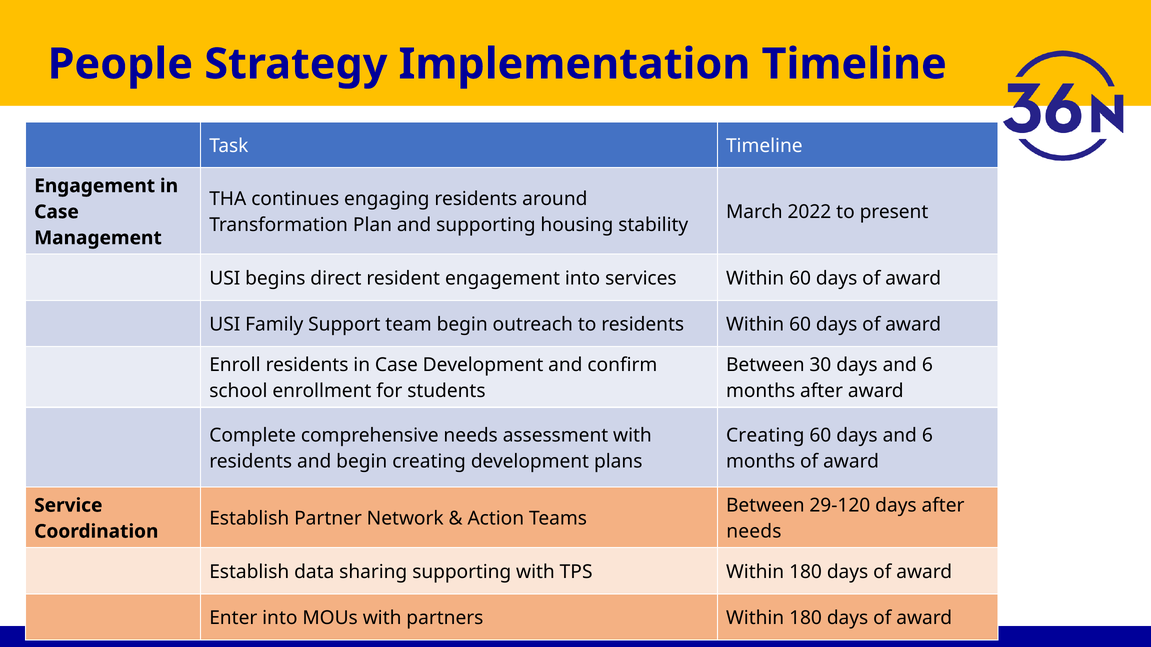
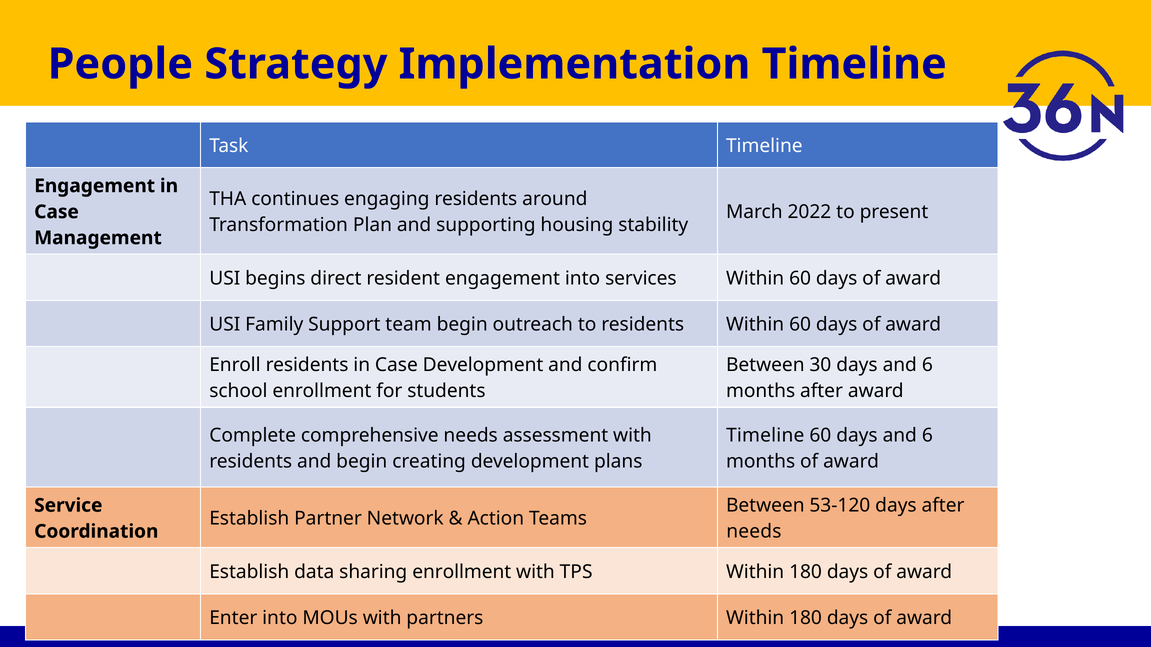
Creating at (765, 435): Creating -> Timeline
29-120: 29-120 -> 53-120
sharing supporting: supporting -> enrollment
